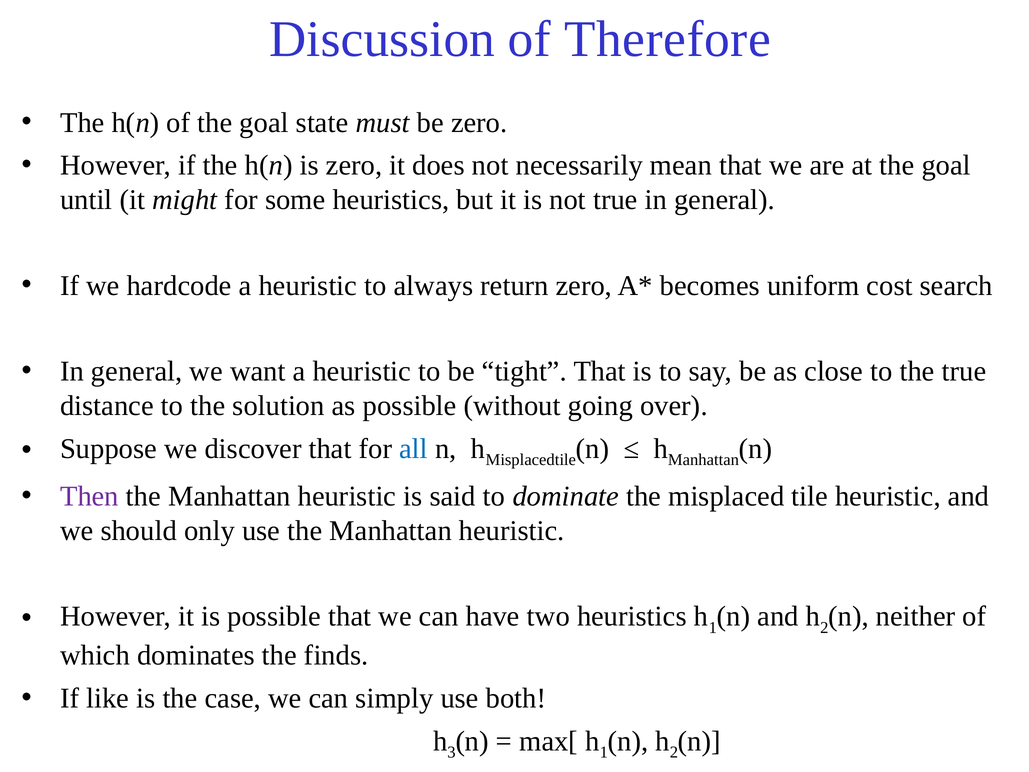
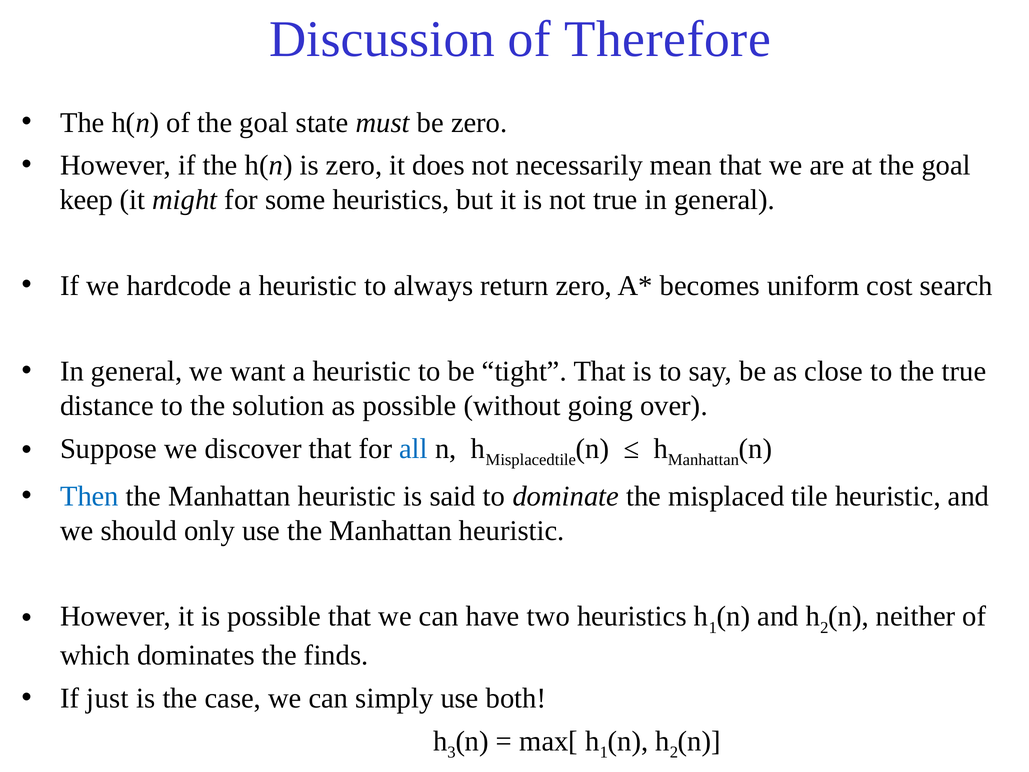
until: until -> keep
Then colour: purple -> blue
like: like -> just
